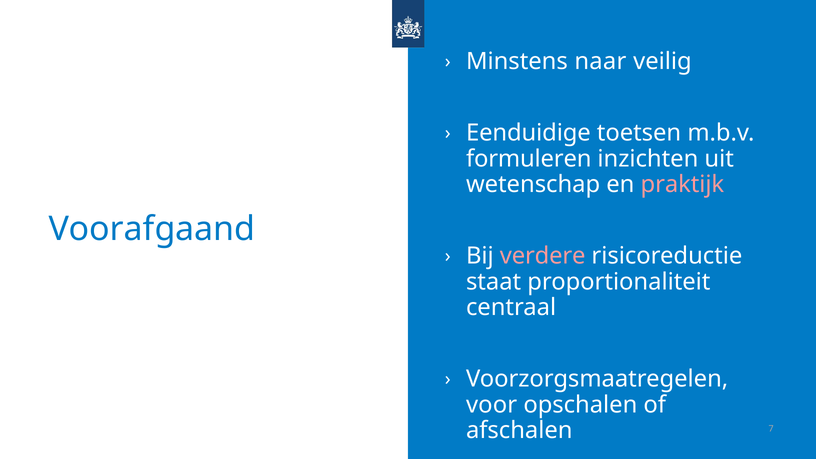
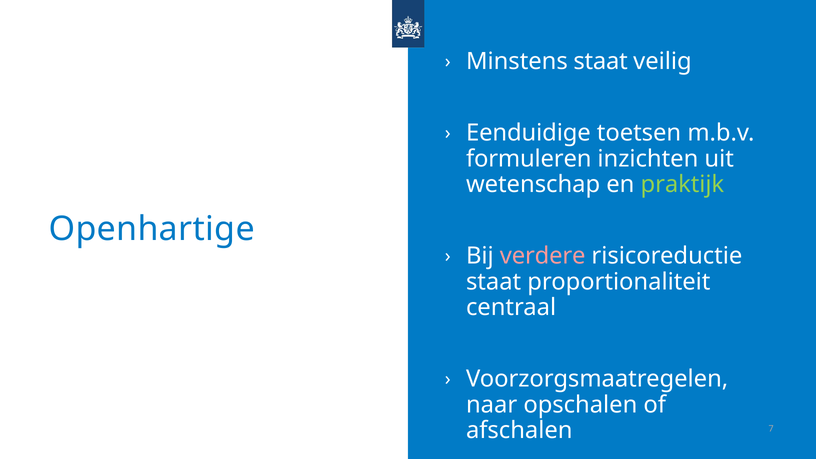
Minstens naar: naar -> staat
praktijk colour: pink -> light green
Voorafgaand: Voorafgaand -> Openhartige
voor: voor -> naar
